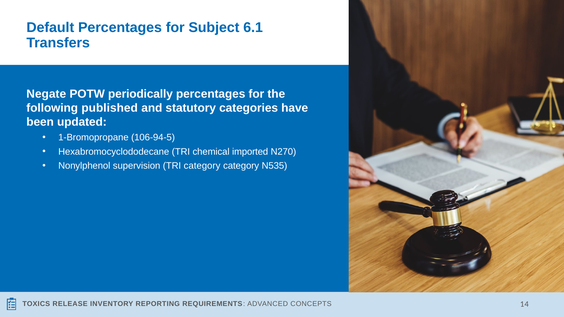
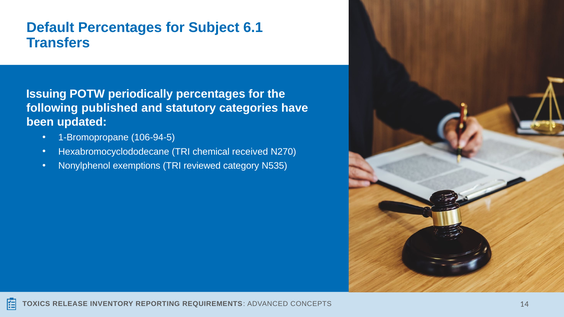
Negate: Negate -> Issuing
imported: imported -> received
supervision: supervision -> exemptions
TRI category: category -> reviewed
